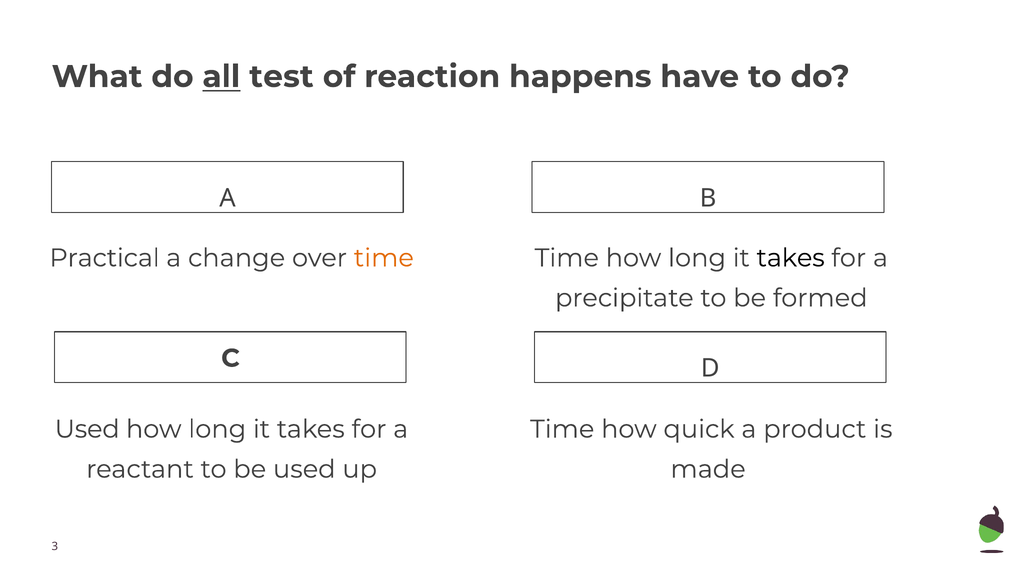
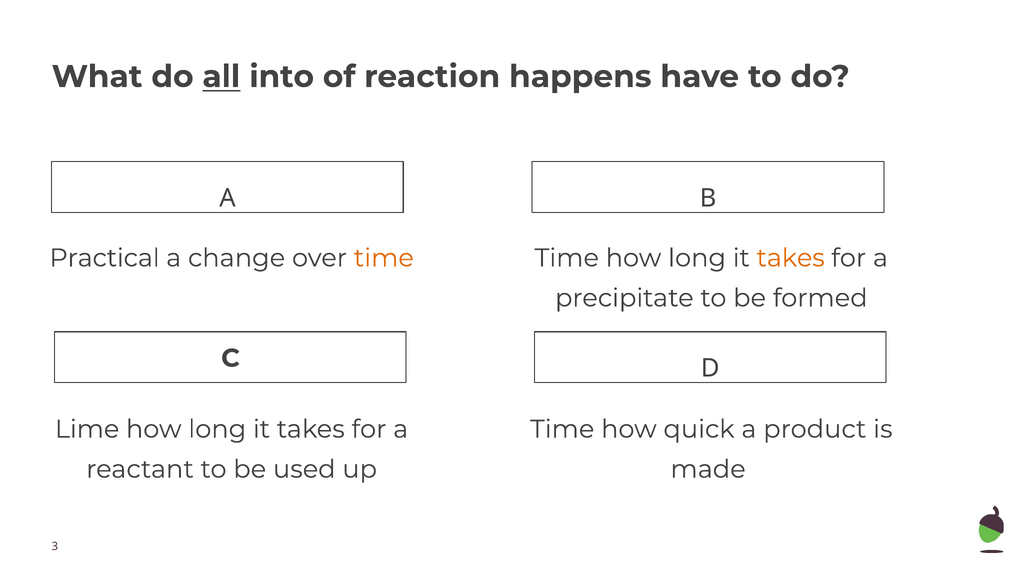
test: test -> into
takes at (791, 258) colour: black -> orange
Used at (87, 429): Used -> Lime
